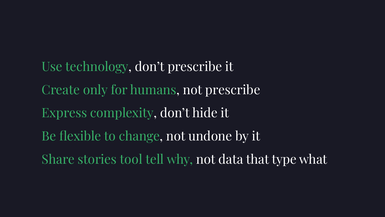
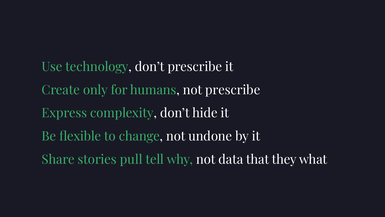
tool: tool -> pull
type: type -> they
